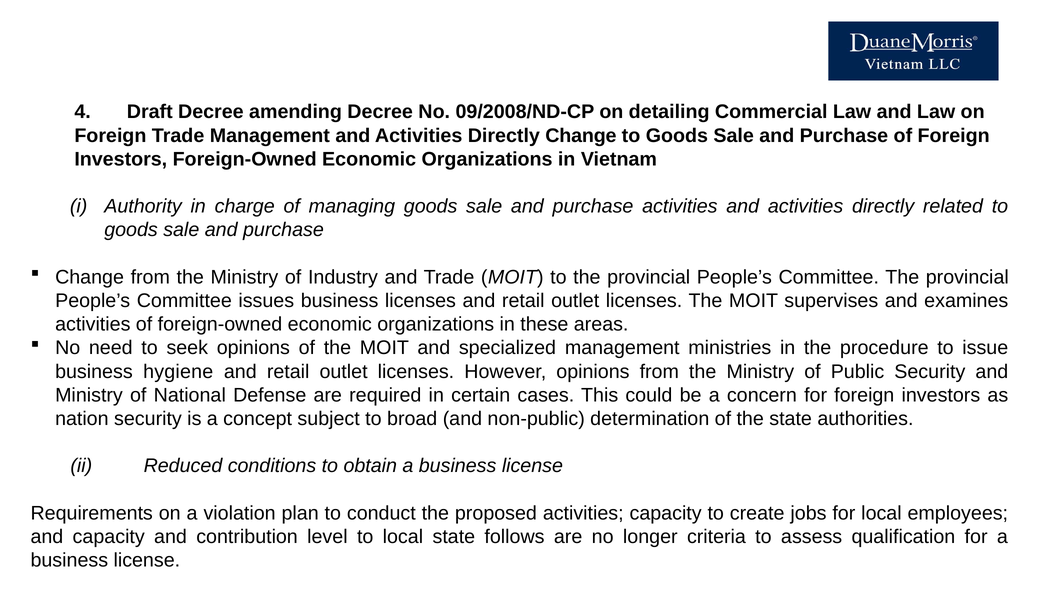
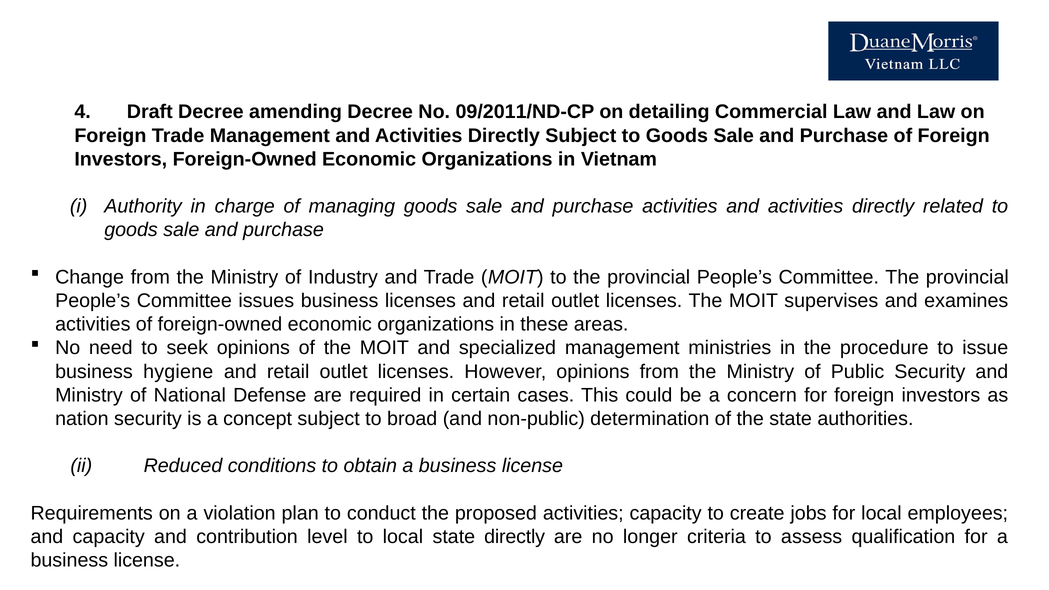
09/2008/ND-CP: 09/2008/ND-CP -> 09/2011/ND-CP
Directly Change: Change -> Subject
state follows: follows -> directly
